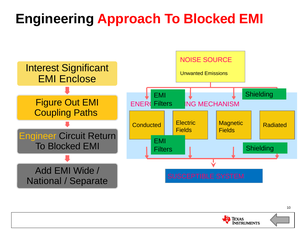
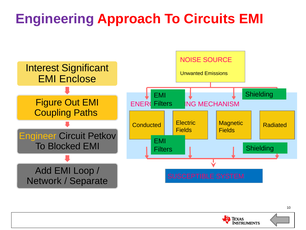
Engineering colour: black -> purple
Approach To Blocked: Blocked -> Circuits
Return: Return -> Petkov
Wide: Wide -> Loop
National: National -> Network
